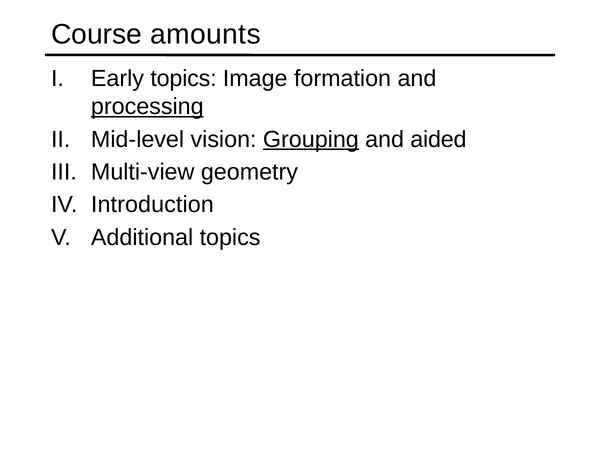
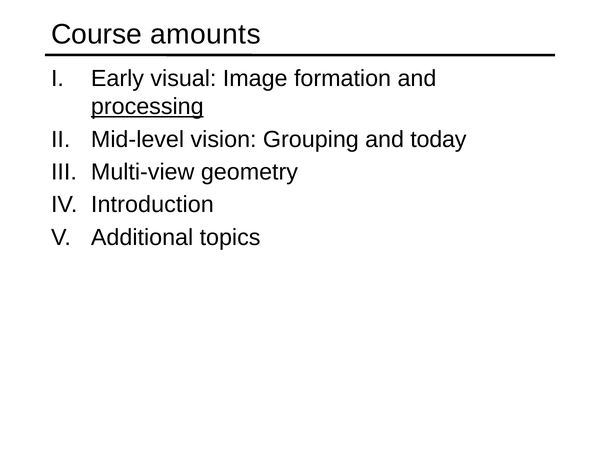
Early topics: topics -> visual
Grouping underline: present -> none
aided: aided -> today
